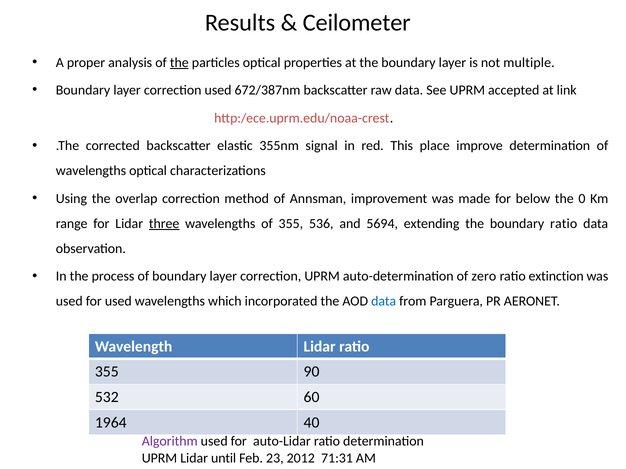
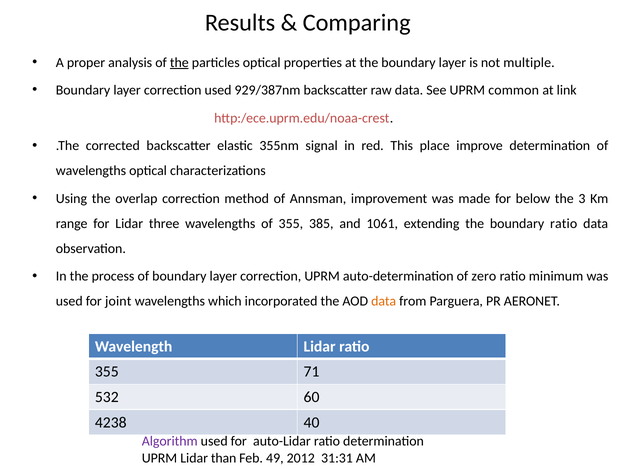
Ceilometer: Ceilometer -> Comparing
672/387nm: 672/387nm -> 929/387nm
accepted: accepted -> common
0: 0 -> 3
three underline: present -> none
536: 536 -> 385
5694: 5694 -> 1061
extinction: extinction -> minimum
for used: used -> joint
data at (384, 302) colour: blue -> orange
90: 90 -> 71
1964: 1964 -> 4238
until: until -> than
23: 23 -> 49
71:31: 71:31 -> 31:31
